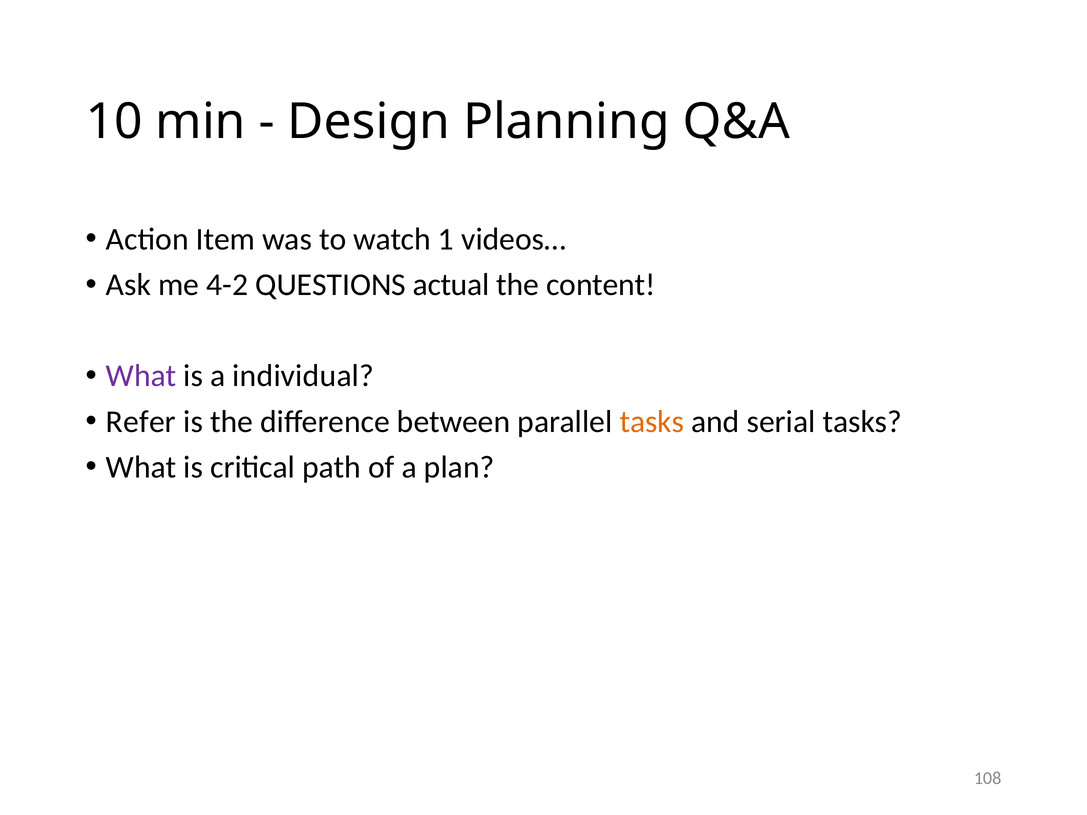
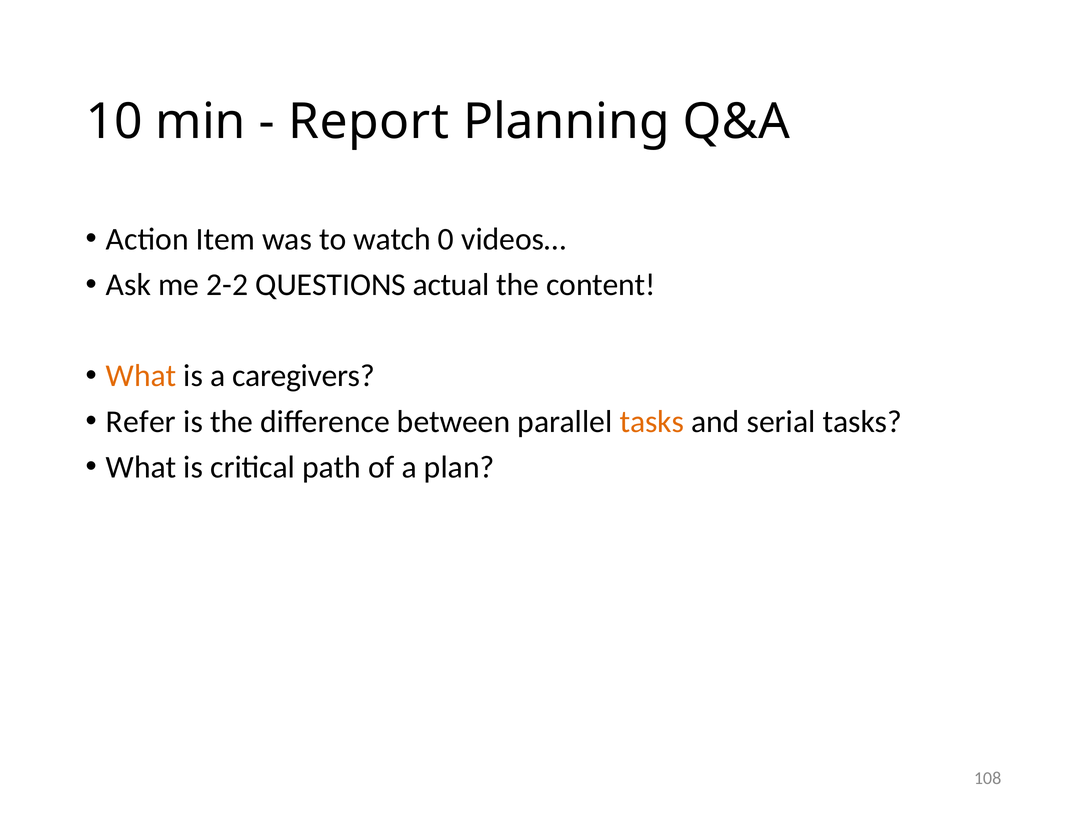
Design: Design -> Report
1: 1 -> 0
4-2: 4-2 -> 2-2
What at (141, 376) colour: purple -> orange
individual: individual -> caregivers
